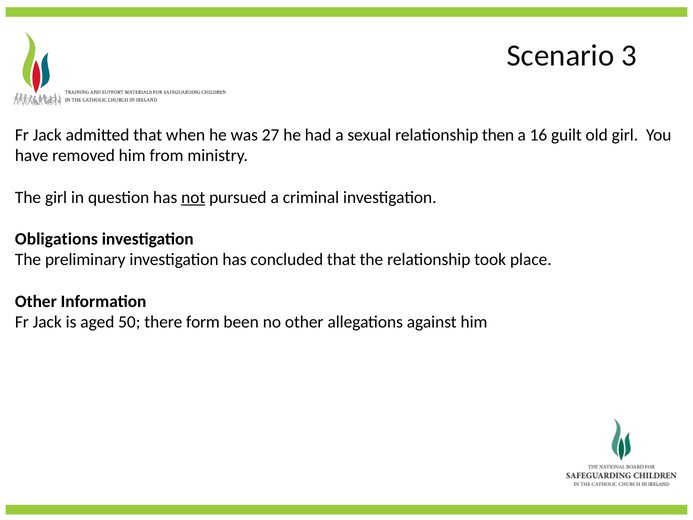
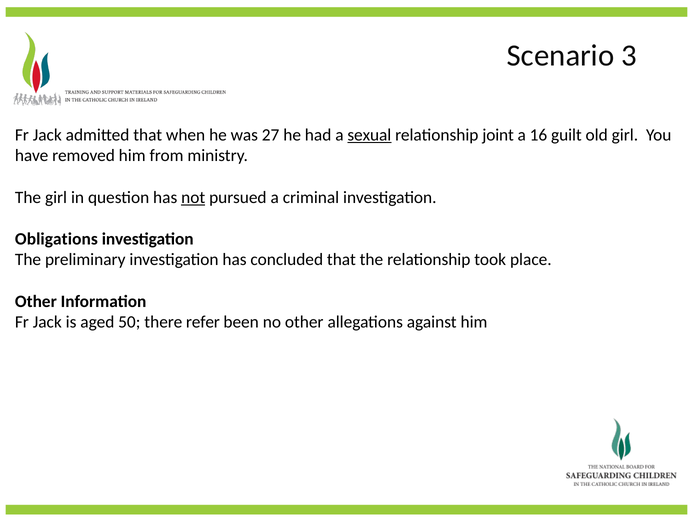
sexual underline: none -> present
then: then -> joint
form: form -> refer
